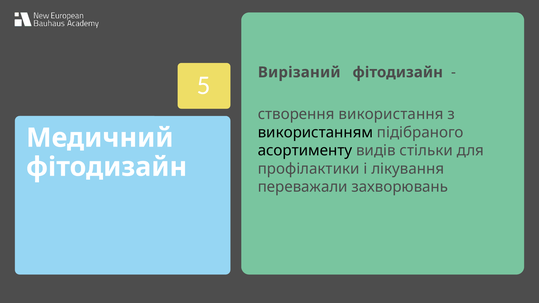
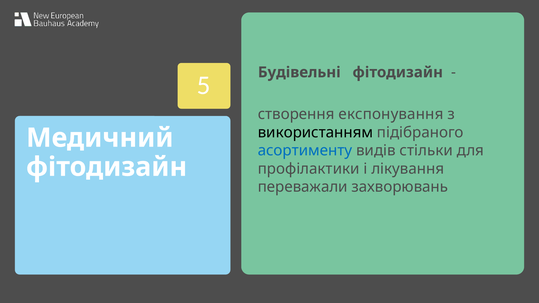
Вирізаний: Вирізаний -> Будівельні
використання: використання -> експонування
асортименту colour: black -> blue
